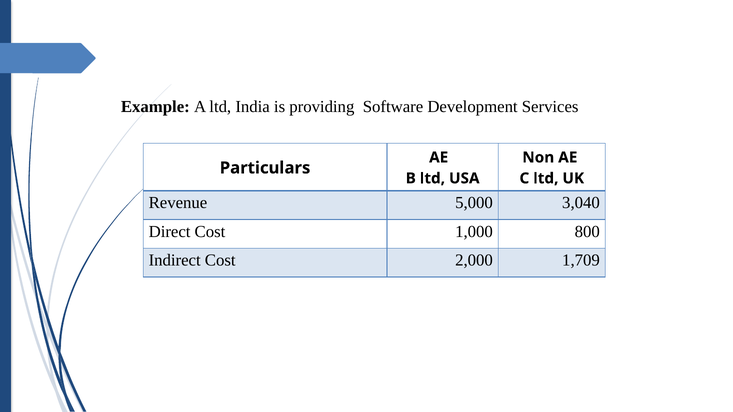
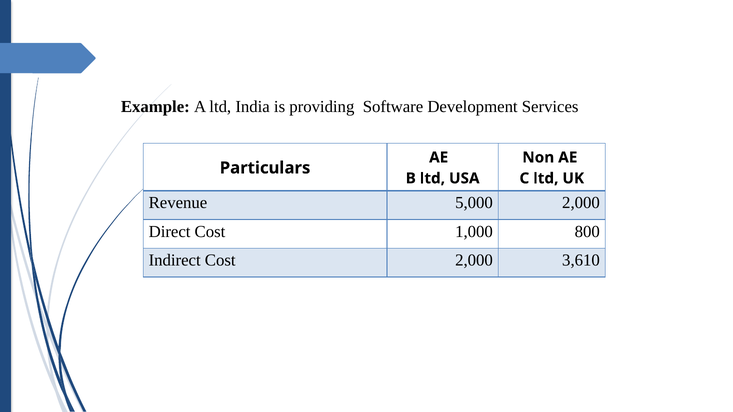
5,000 3,040: 3,040 -> 2,000
1,709: 1,709 -> 3,610
